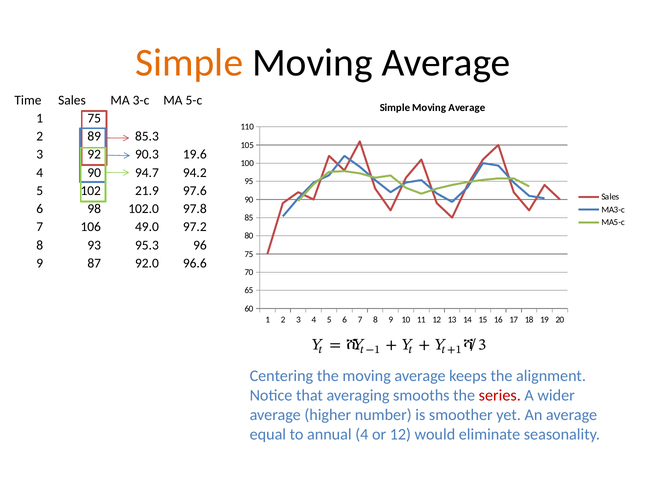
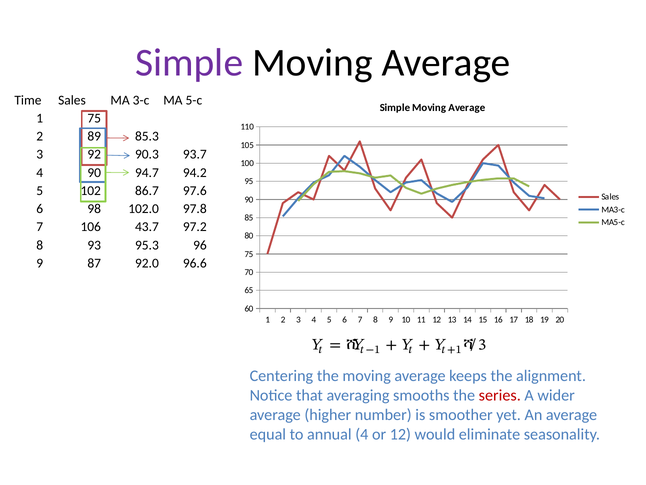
Simple at (189, 63) colour: orange -> purple
19.6: 19.6 -> 93.7
21.9: 21.9 -> 86.7
49.0: 49.0 -> 43.7
